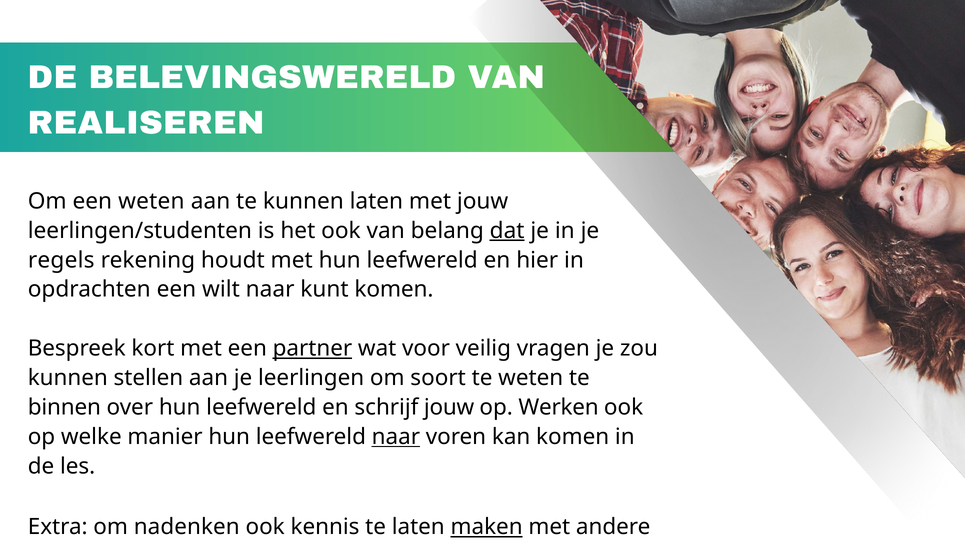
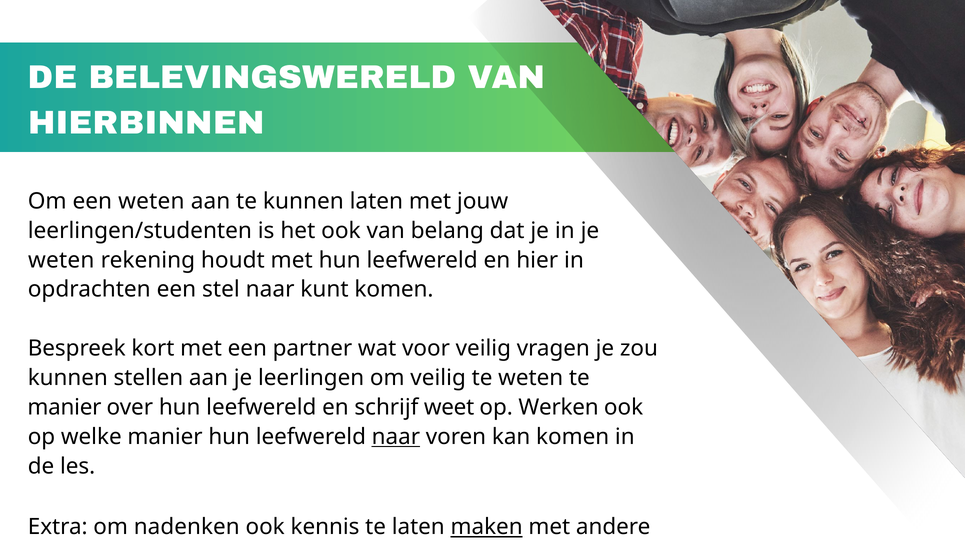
REALISEREN: REALISEREN -> HIERBINNEN
dat underline: present -> none
regels at (61, 260): regels -> weten
wilt: wilt -> stel
partner underline: present -> none
om soort: soort -> veilig
binnen at (64, 407): binnen -> manier
schrijf jouw: jouw -> weet
